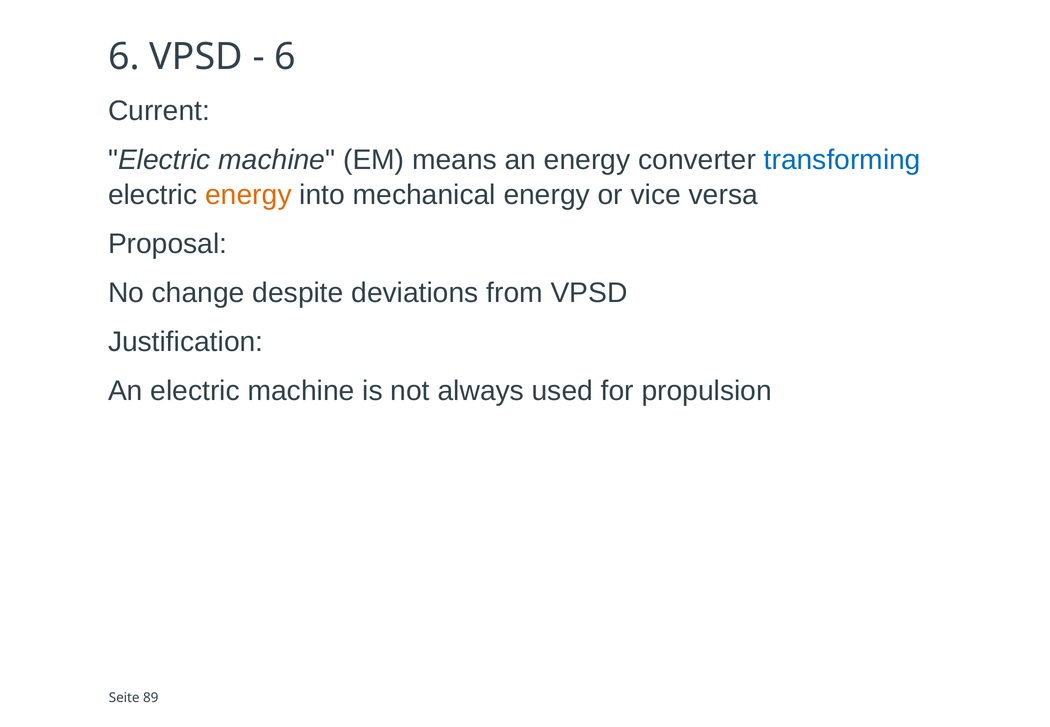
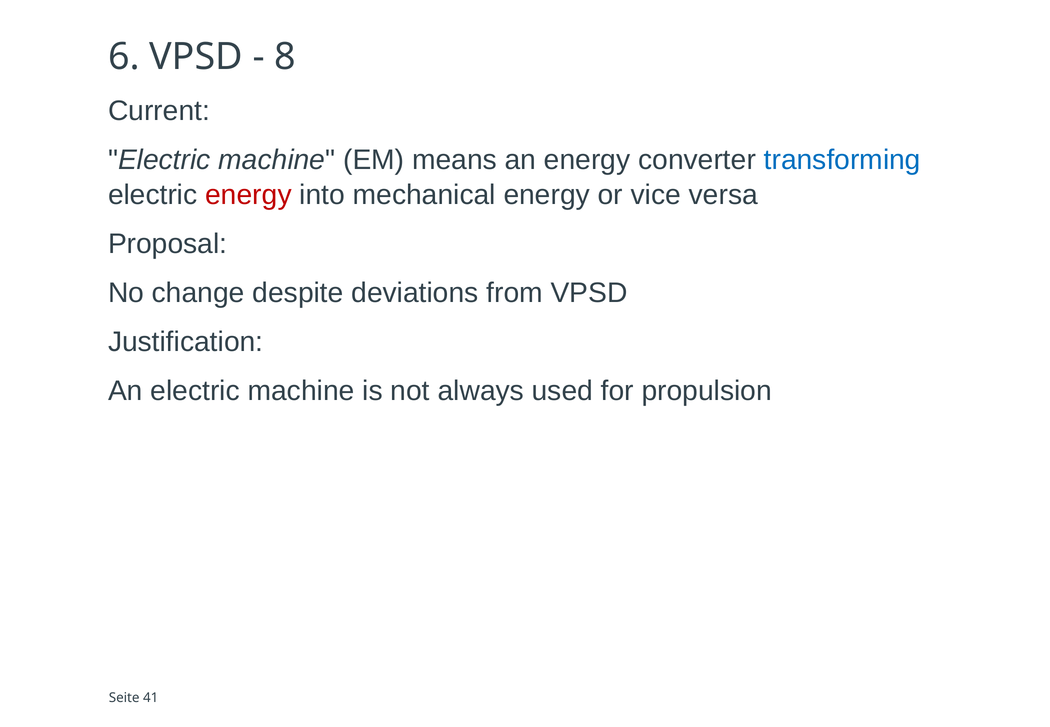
6 at (285, 57): 6 -> 8
energy at (248, 195) colour: orange -> red
89: 89 -> 41
